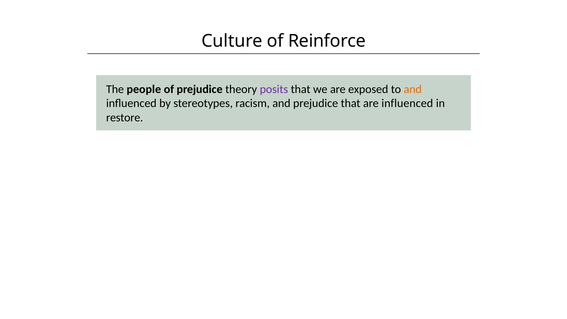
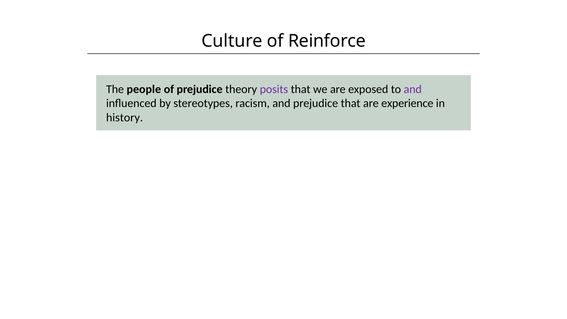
and at (413, 89) colour: orange -> purple
are influenced: influenced -> experience
restore: restore -> history
